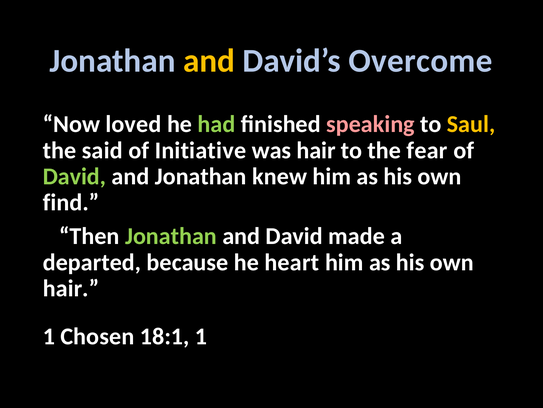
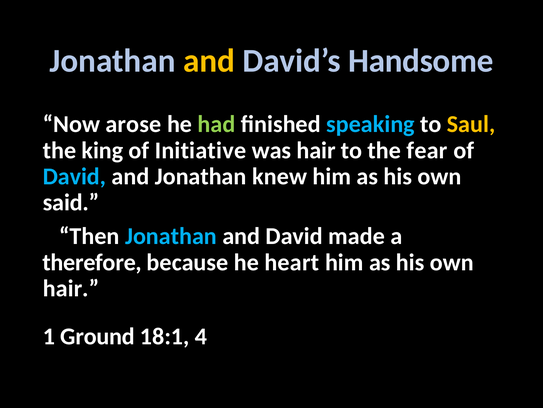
Overcome: Overcome -> Handsome
loved: loved -> arose
speaking colour: pink -> light blue
said: said -> king
David at (74, 176) colour: light green -> light blue
find: find -> said
Jonathan at (171, 236) colour: light green -> light blue
departed: departed -> therefore
Chosen: Chosen -> Ground
18:1 1: 1 -> 4
